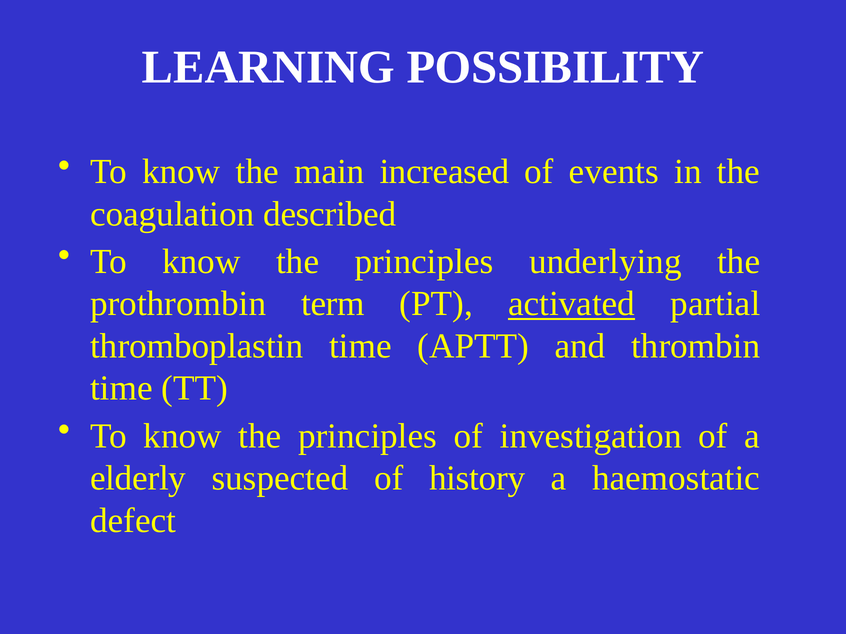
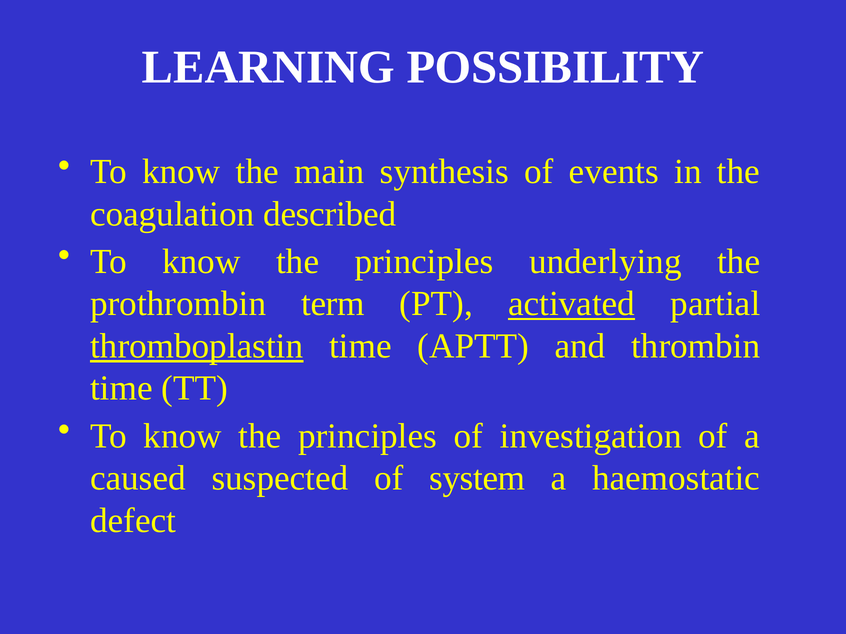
increased: increased -> synthesis
thromboplastin underline: none -> present
elderly: elderly -> caused
history: history -> system
